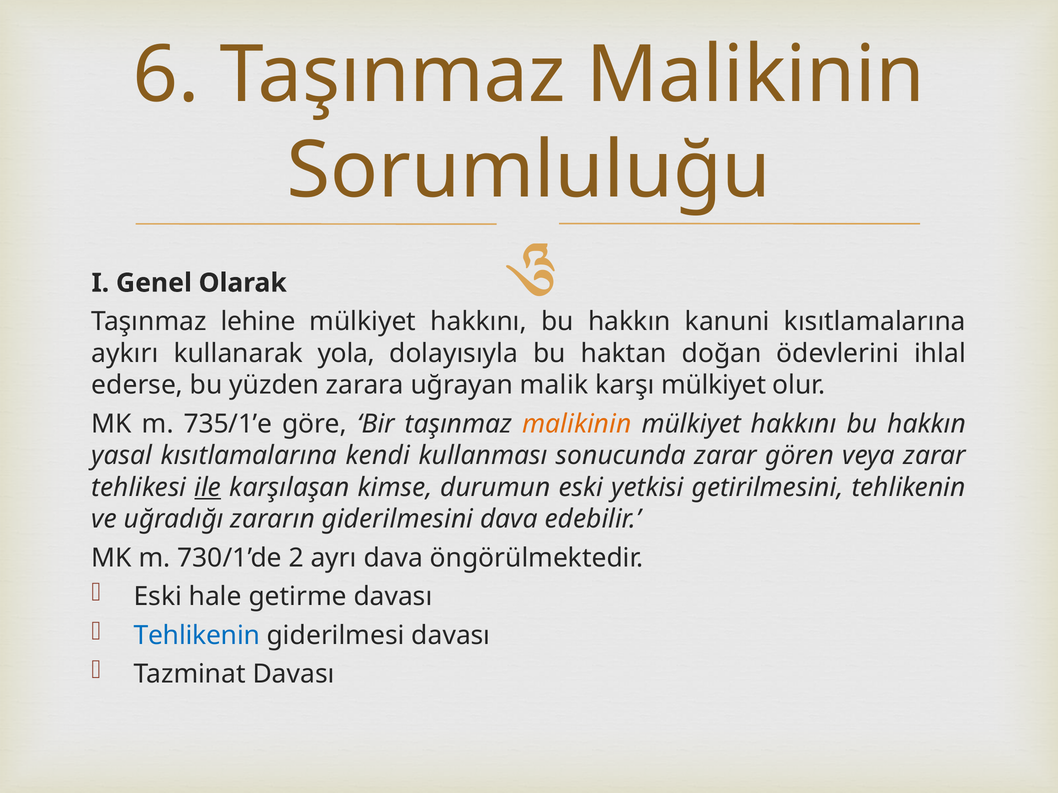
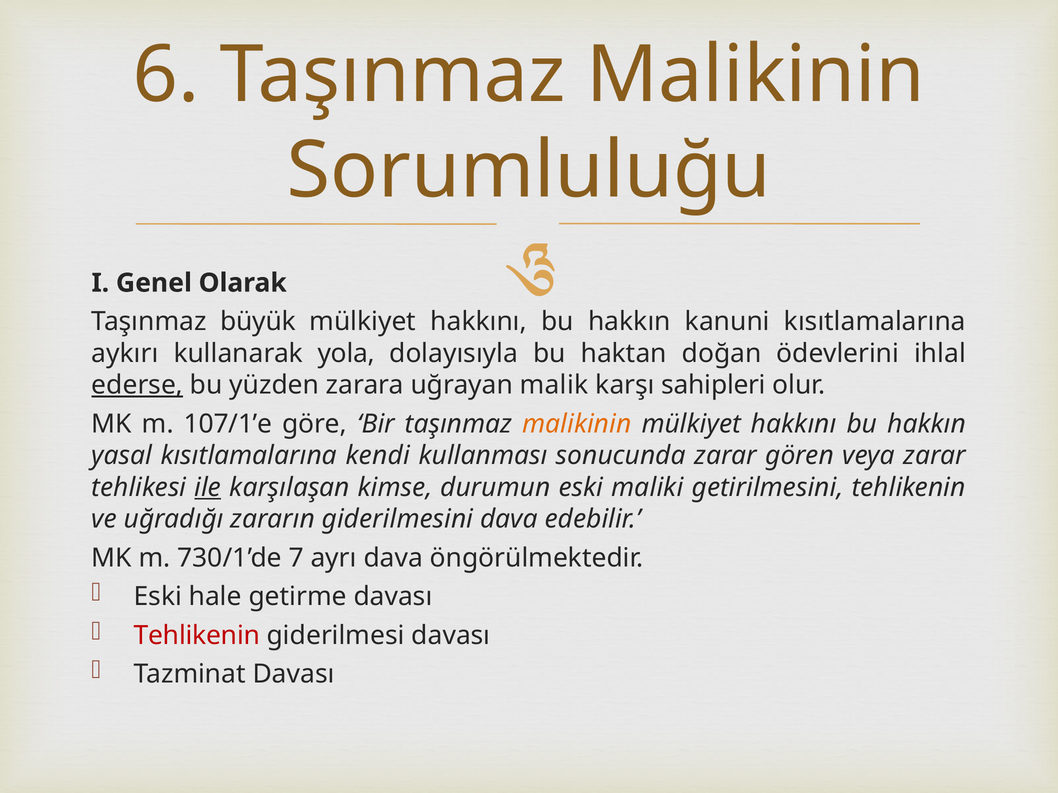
lehine: lehine -> büyük
ederse underline: none -> present
karşı mülkiyet: mülkiyet -> sahipleri
735/1’e: 735/1’e -> 107/1’e
yetkisi: yetkisi -> maliki
2: 2 -> 7
Tehlikenin at (197, 636) colour: blue -> red
